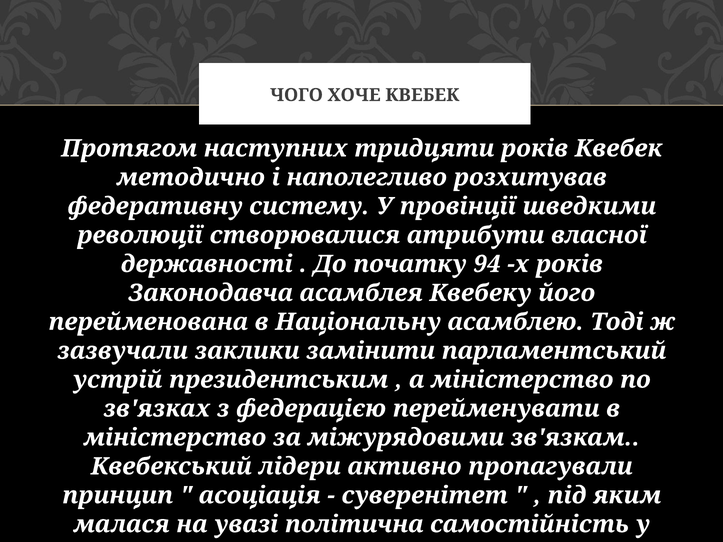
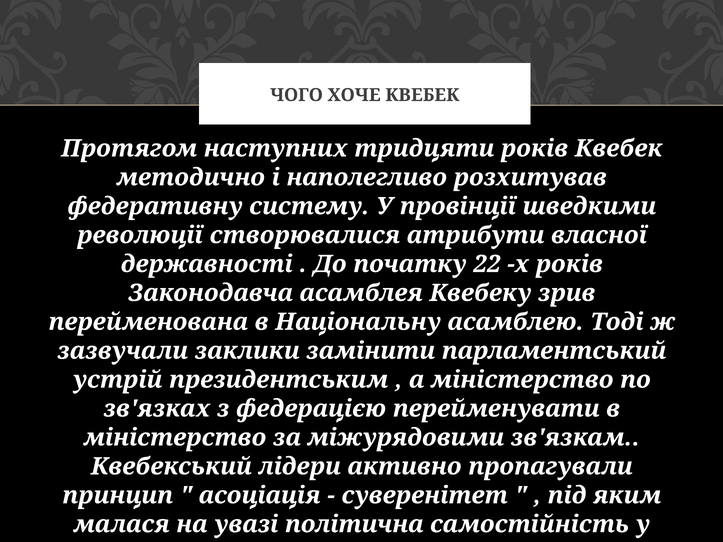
94: 94 -> 22
його: його -> зрив
